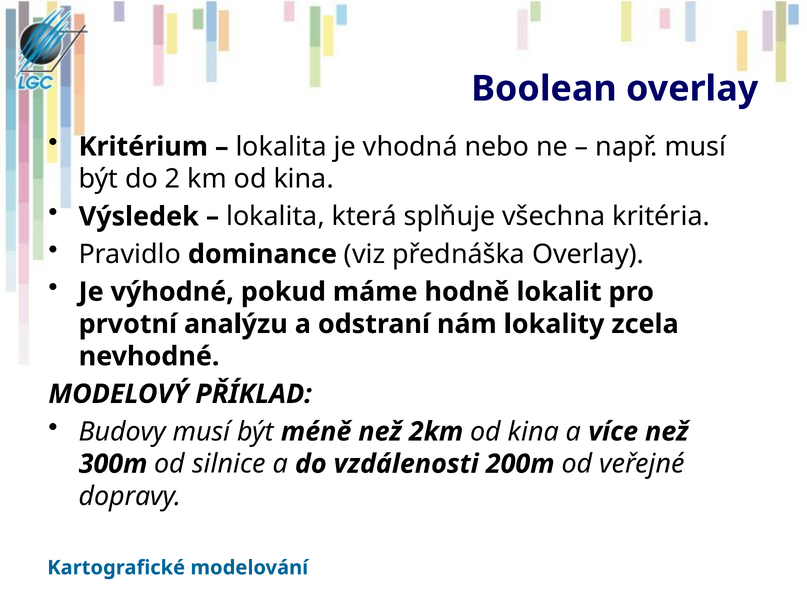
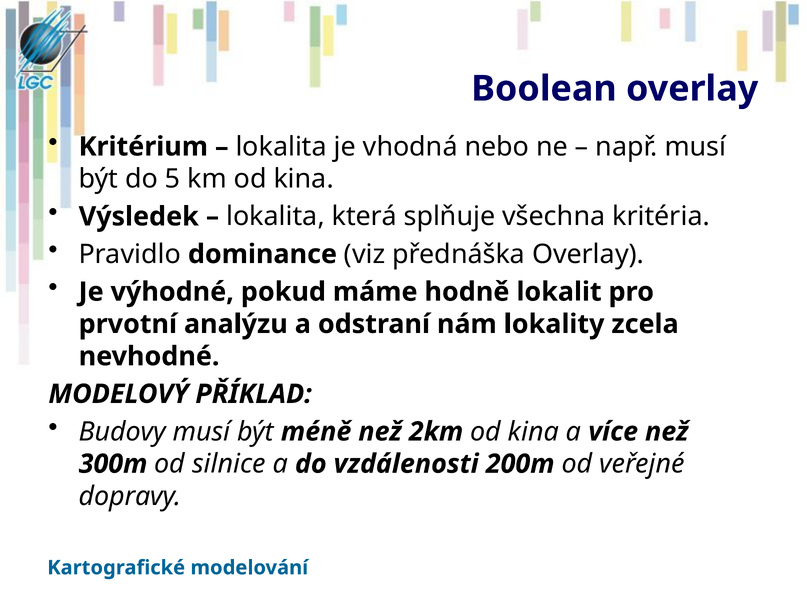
2: 2 -> 5
